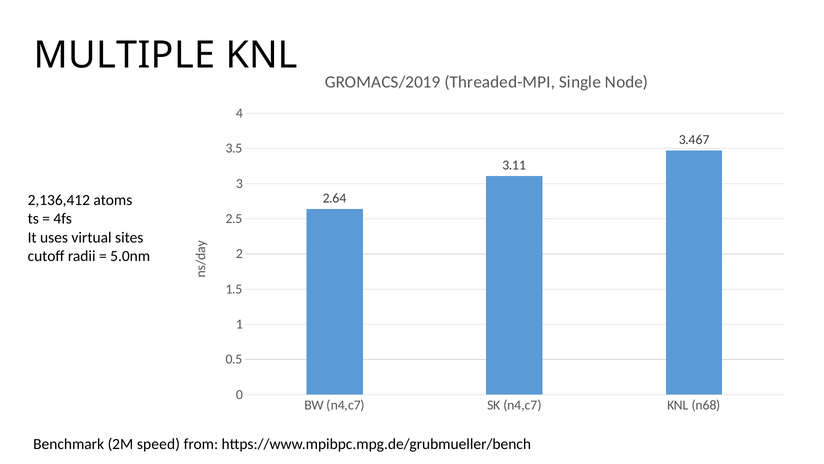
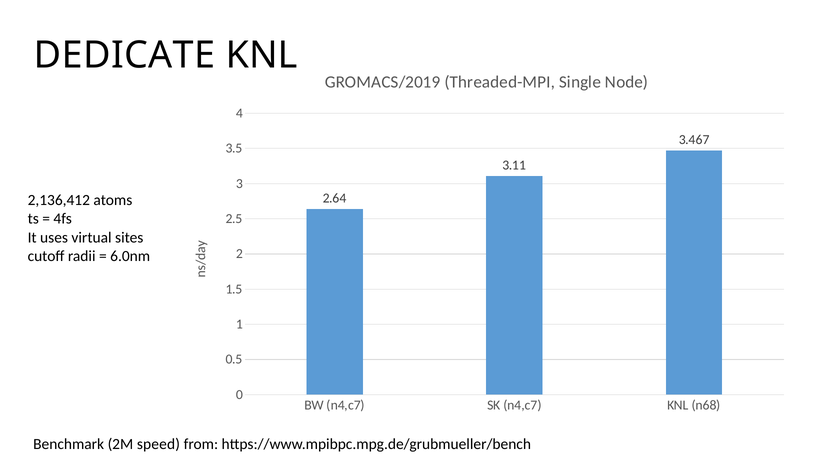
MULTIPLE: MULTIPLE -> DEDICATE
5.0nm: 5.0nm -> 6.0nm
